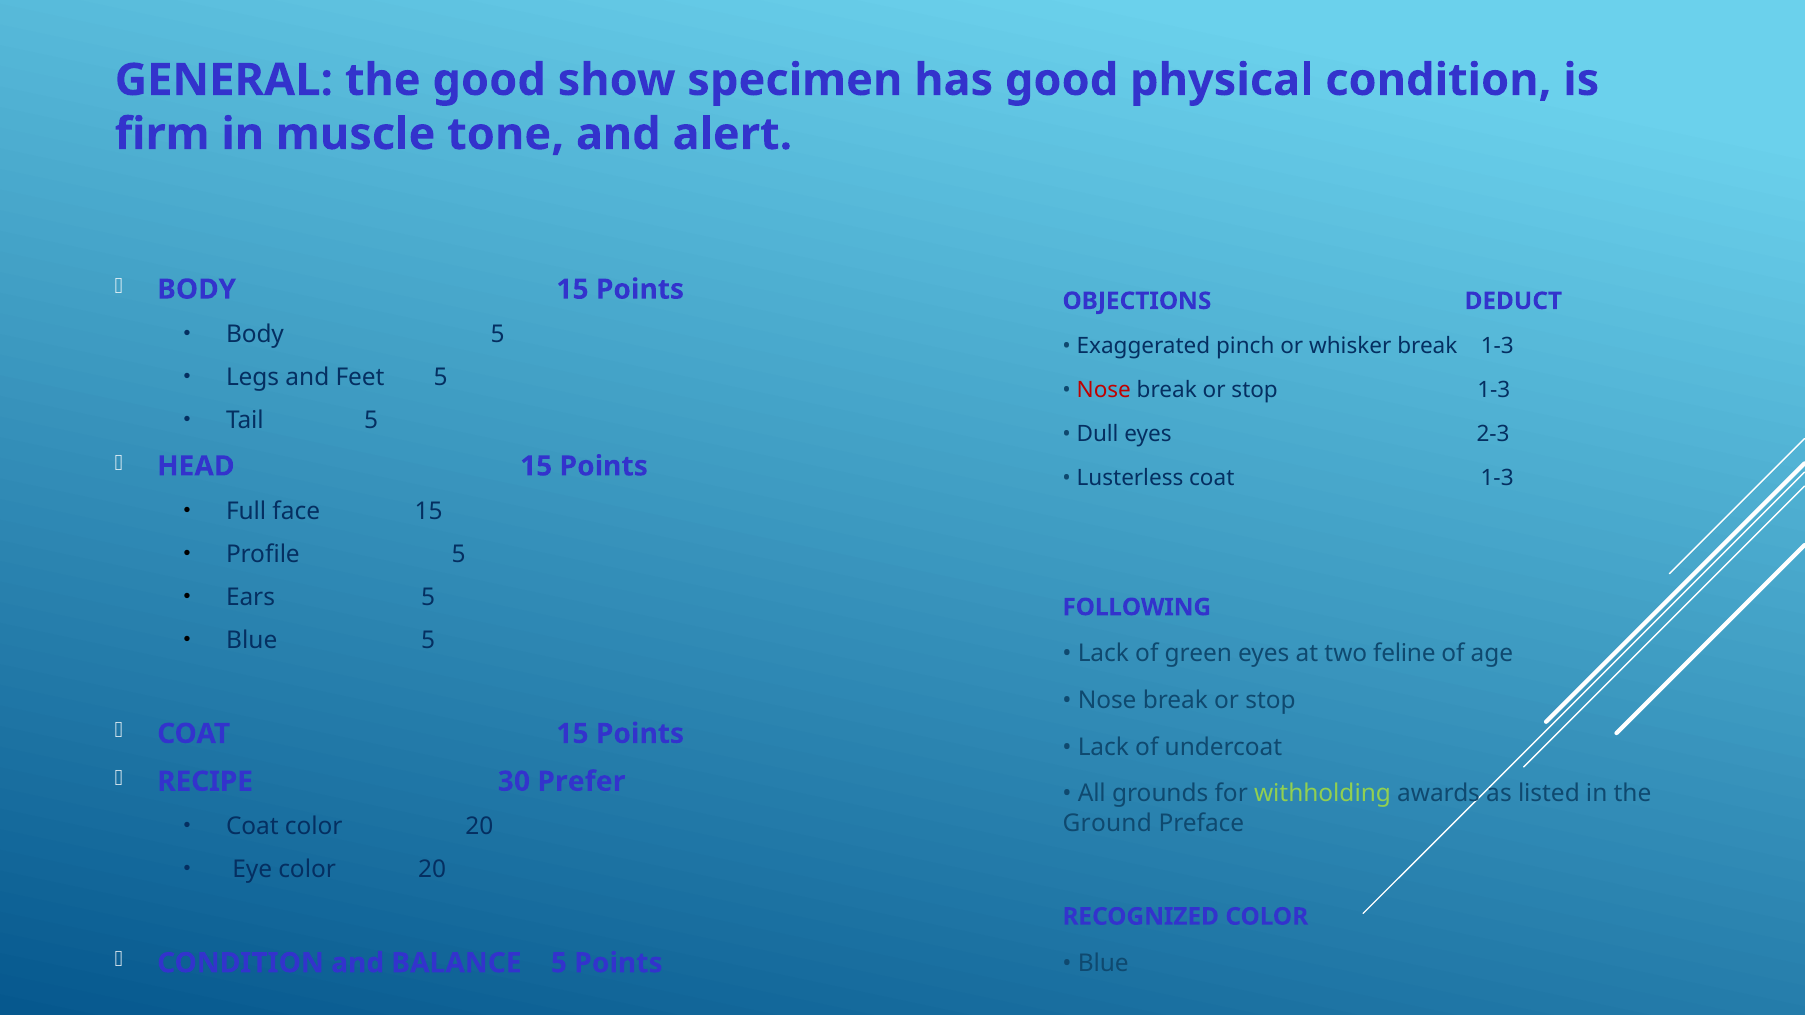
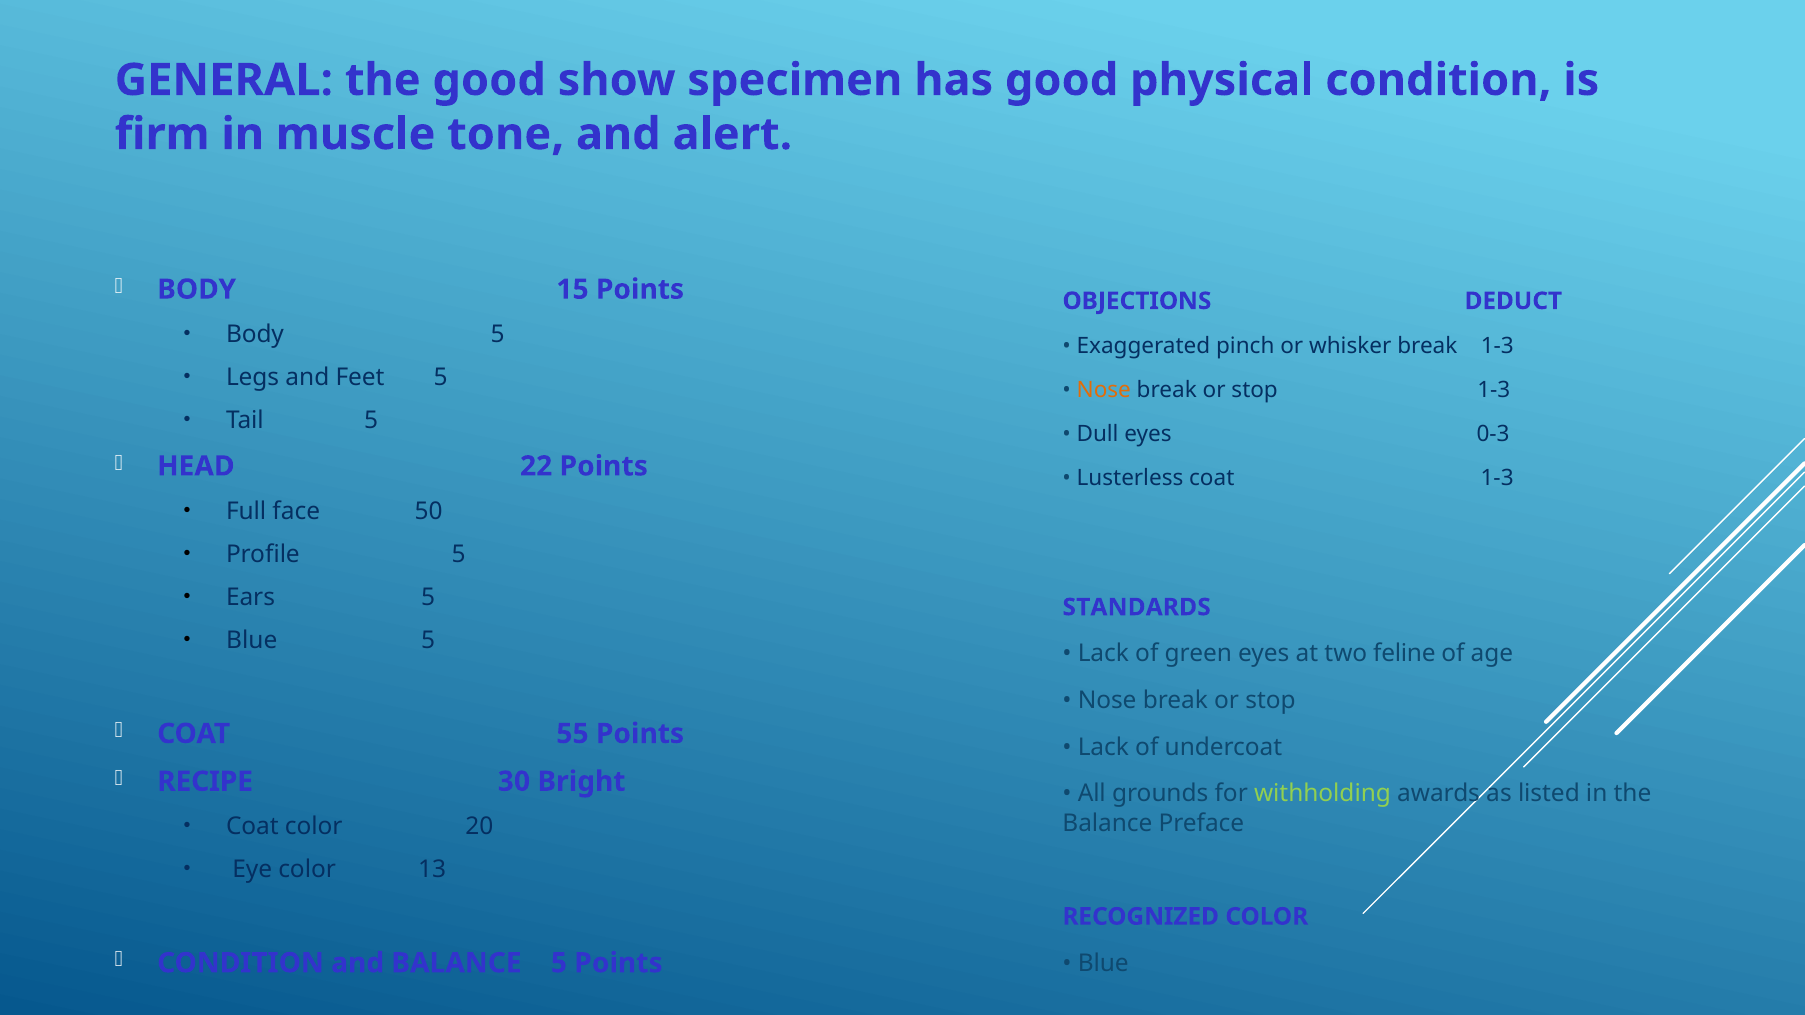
Nose at (1104, 390) colour: red -> orange
2-3: 2-3 -> 0-3
HEAD 15: 15 -> 22
face 15: 15 -> 50
FOLLOWING: FOLLOWING -> STANDARDS
COAT 15: 15 -> 55
Prefer: Prefer -> Bright
Ground at (1107, 824): Ground -> Balance
Eye color 20: 20 -> 13
